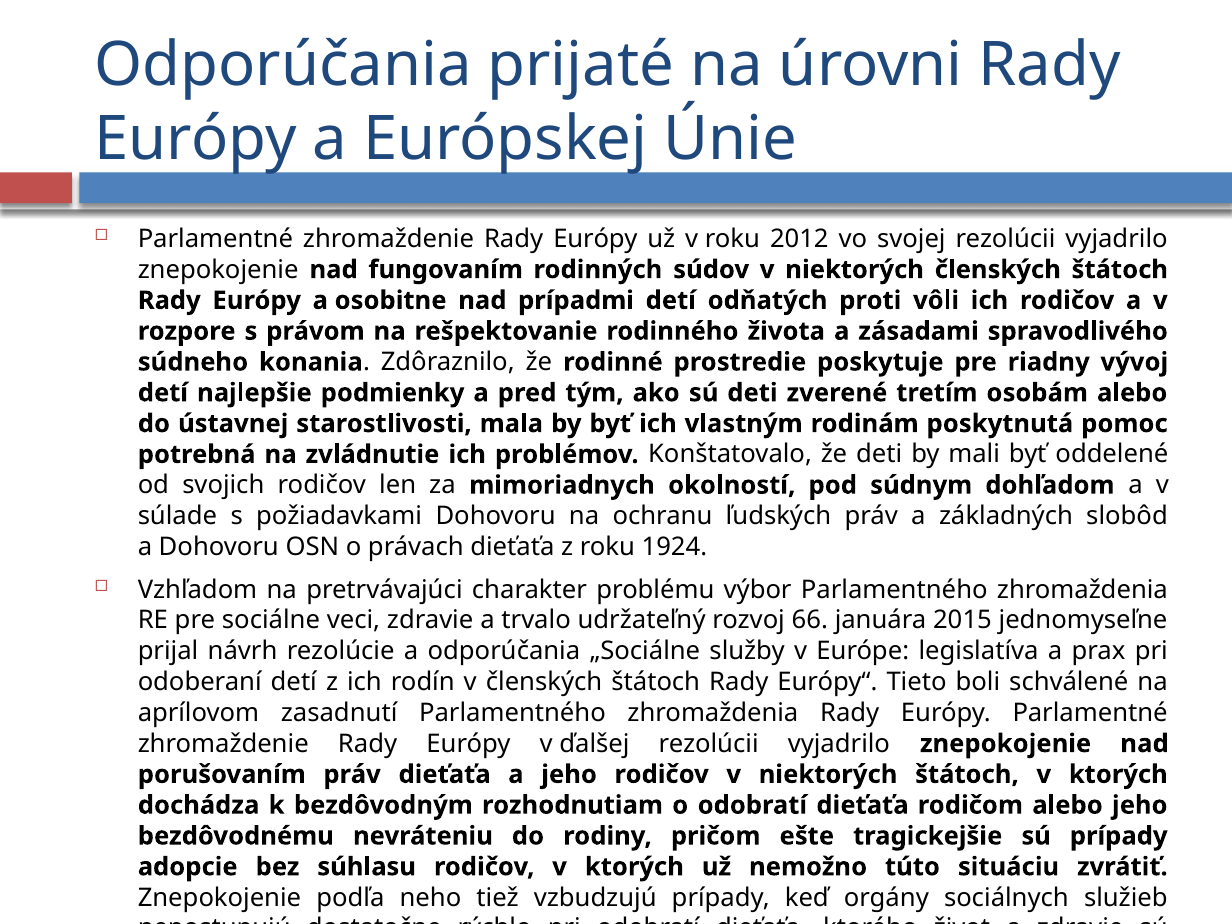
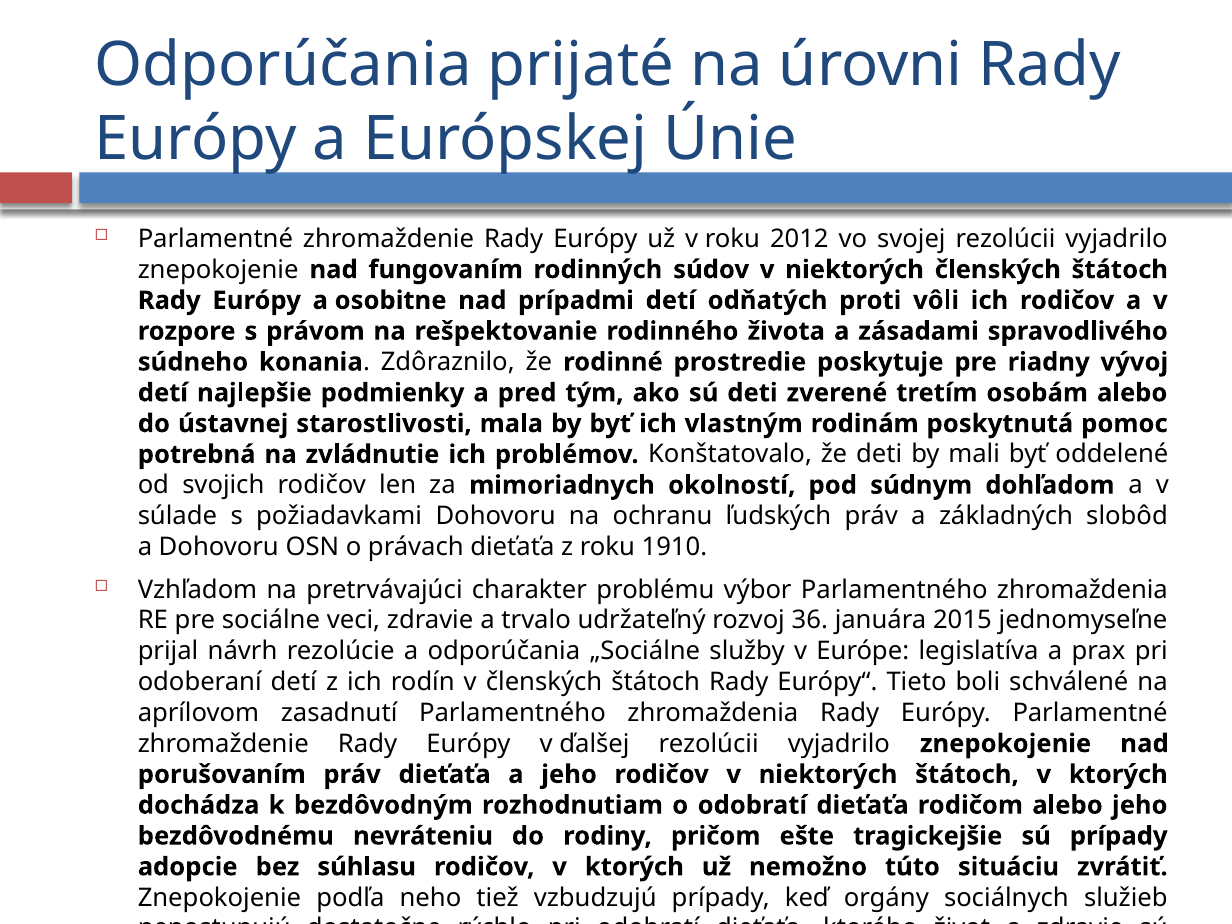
1924: 1924 -> 1910
66: 66 -> 36
